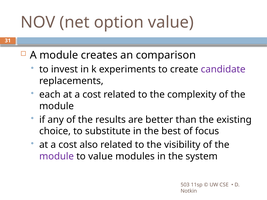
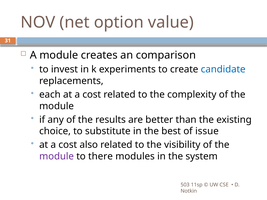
candidate colour: purple -> blue
focus: focus -> issue
to value: value -> there
